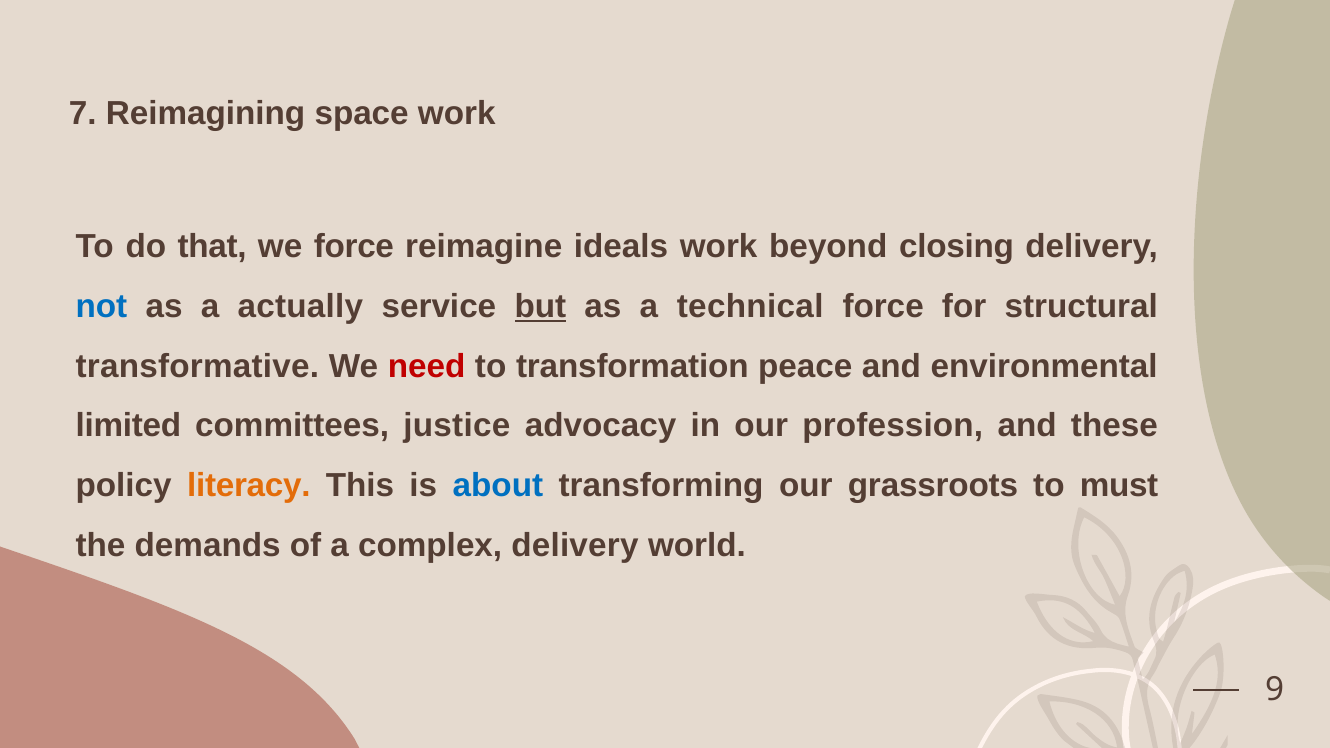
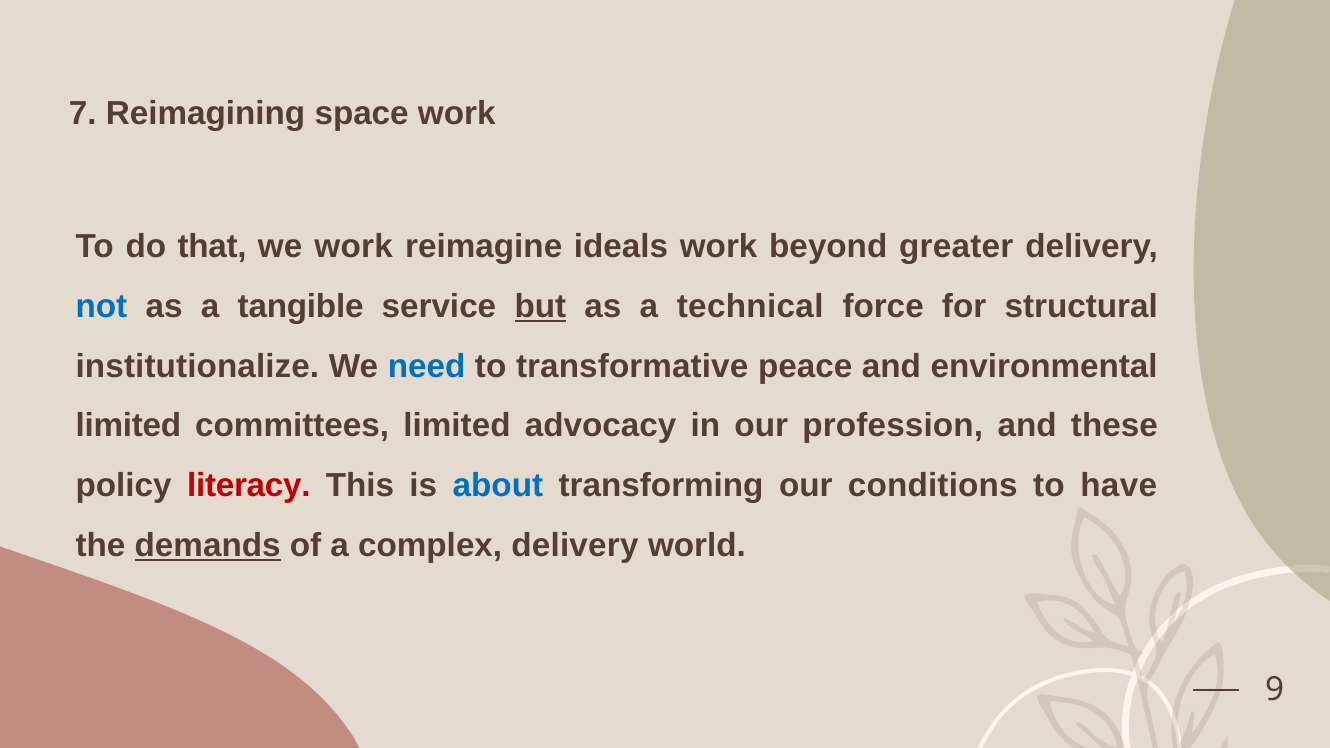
we force: force -> work
closing: closing -> greater
actually: actually -> tangible
transformative: transformative -> institutionalize
need colour: red -> blue
transformation: transformation -> transformative
committees justice: justice -> limited
literacy colour: orange -> red
grassroots: grassroots -> conditions
must: must -> have
demands underline: none -> present
